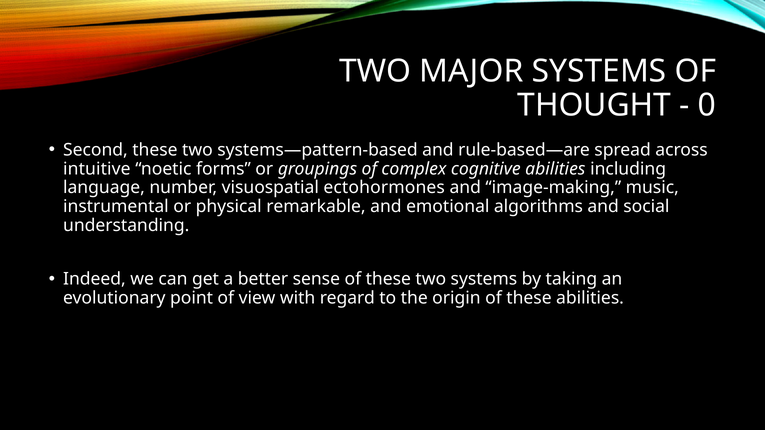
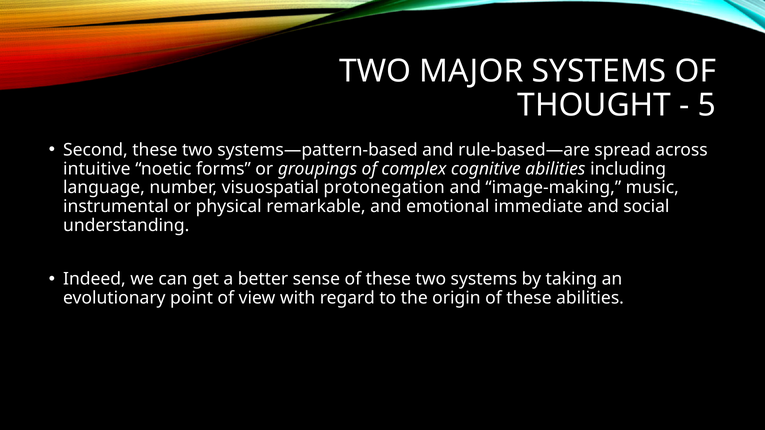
0: 0 -> 5
ectohormones: ectohormones -> protonegation
algorithms: algorithms -> immediate
